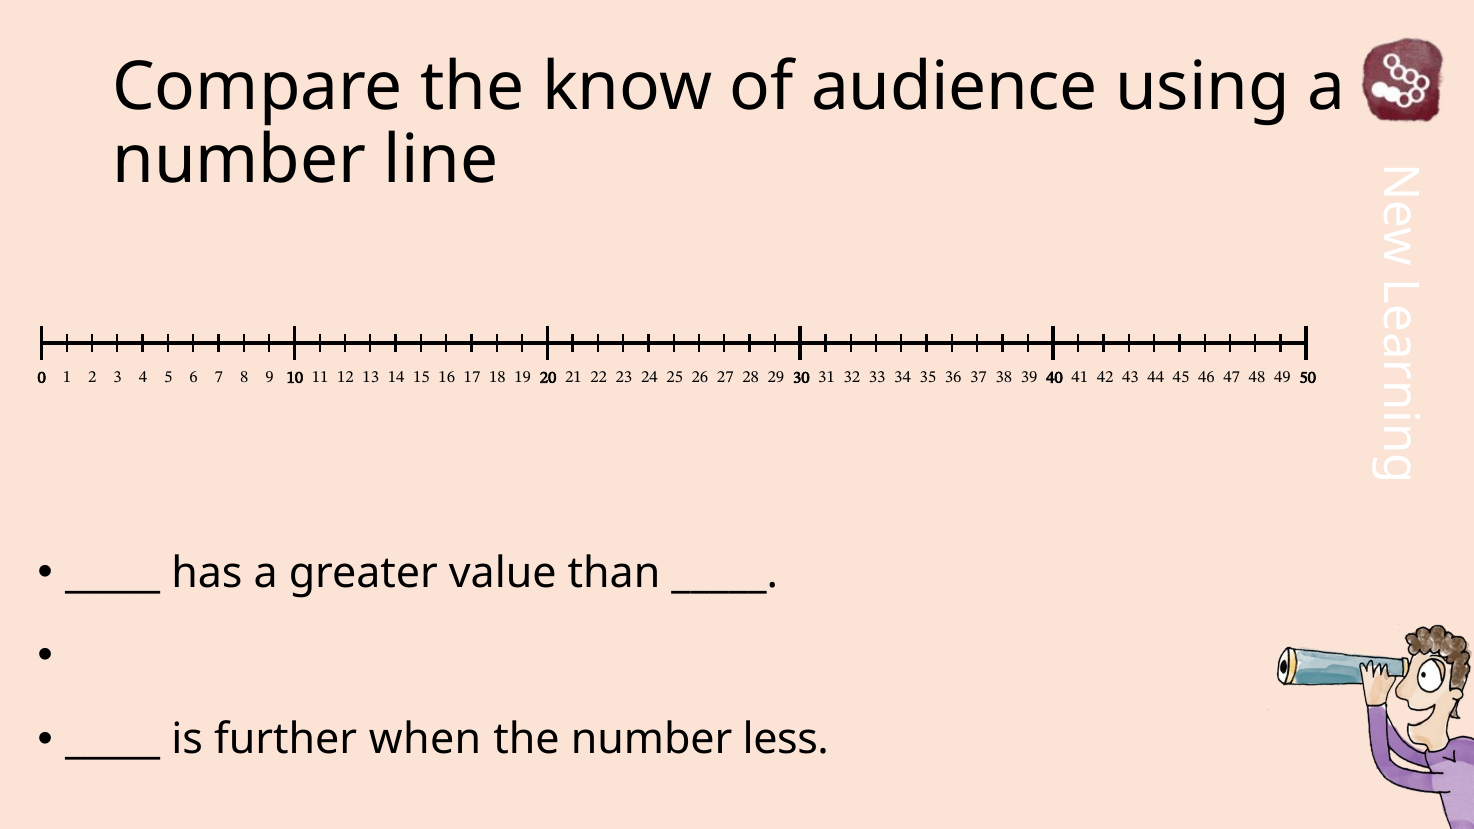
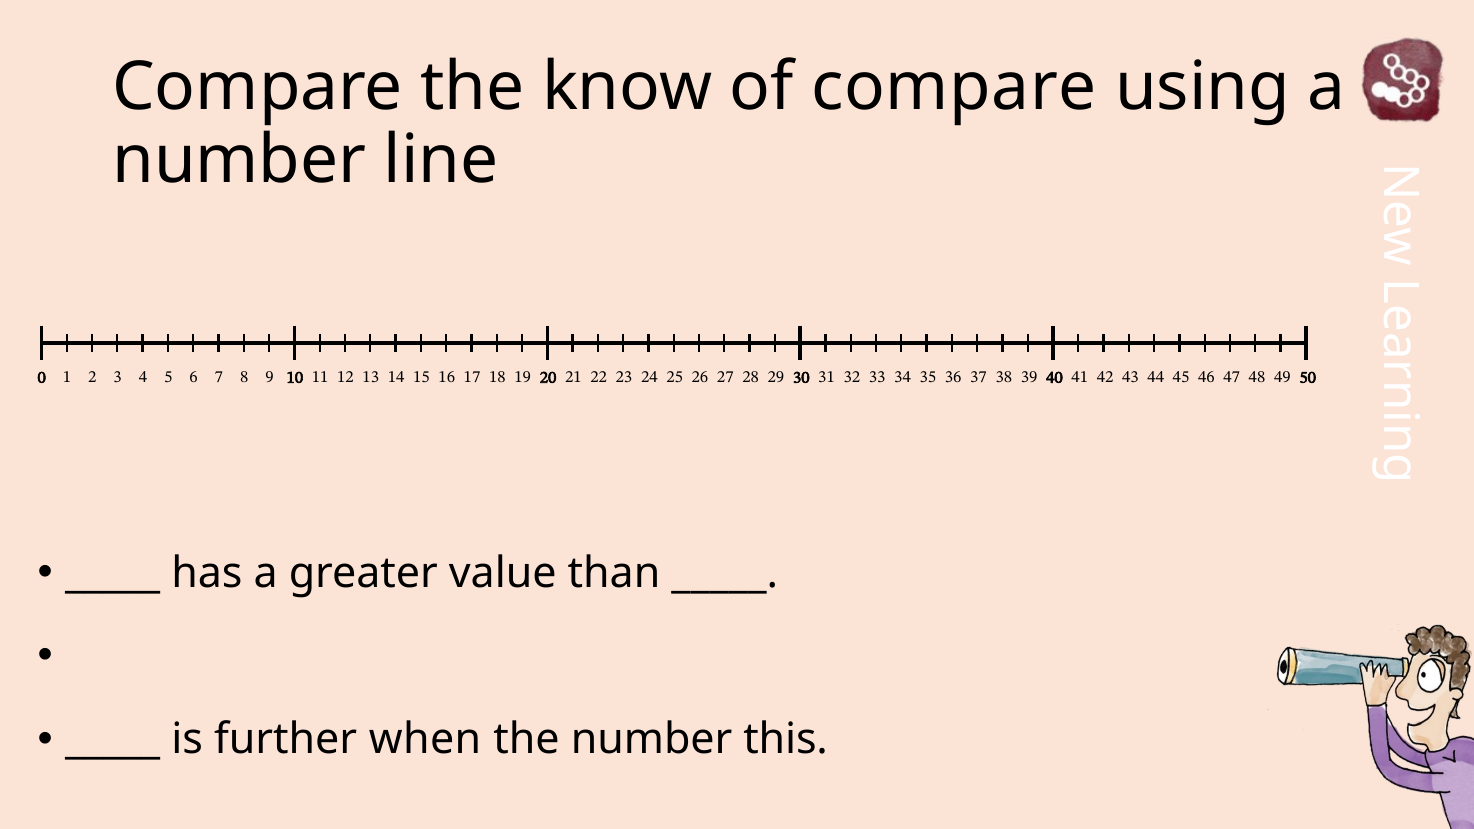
of audience: audience -> compare
less: less -> this
